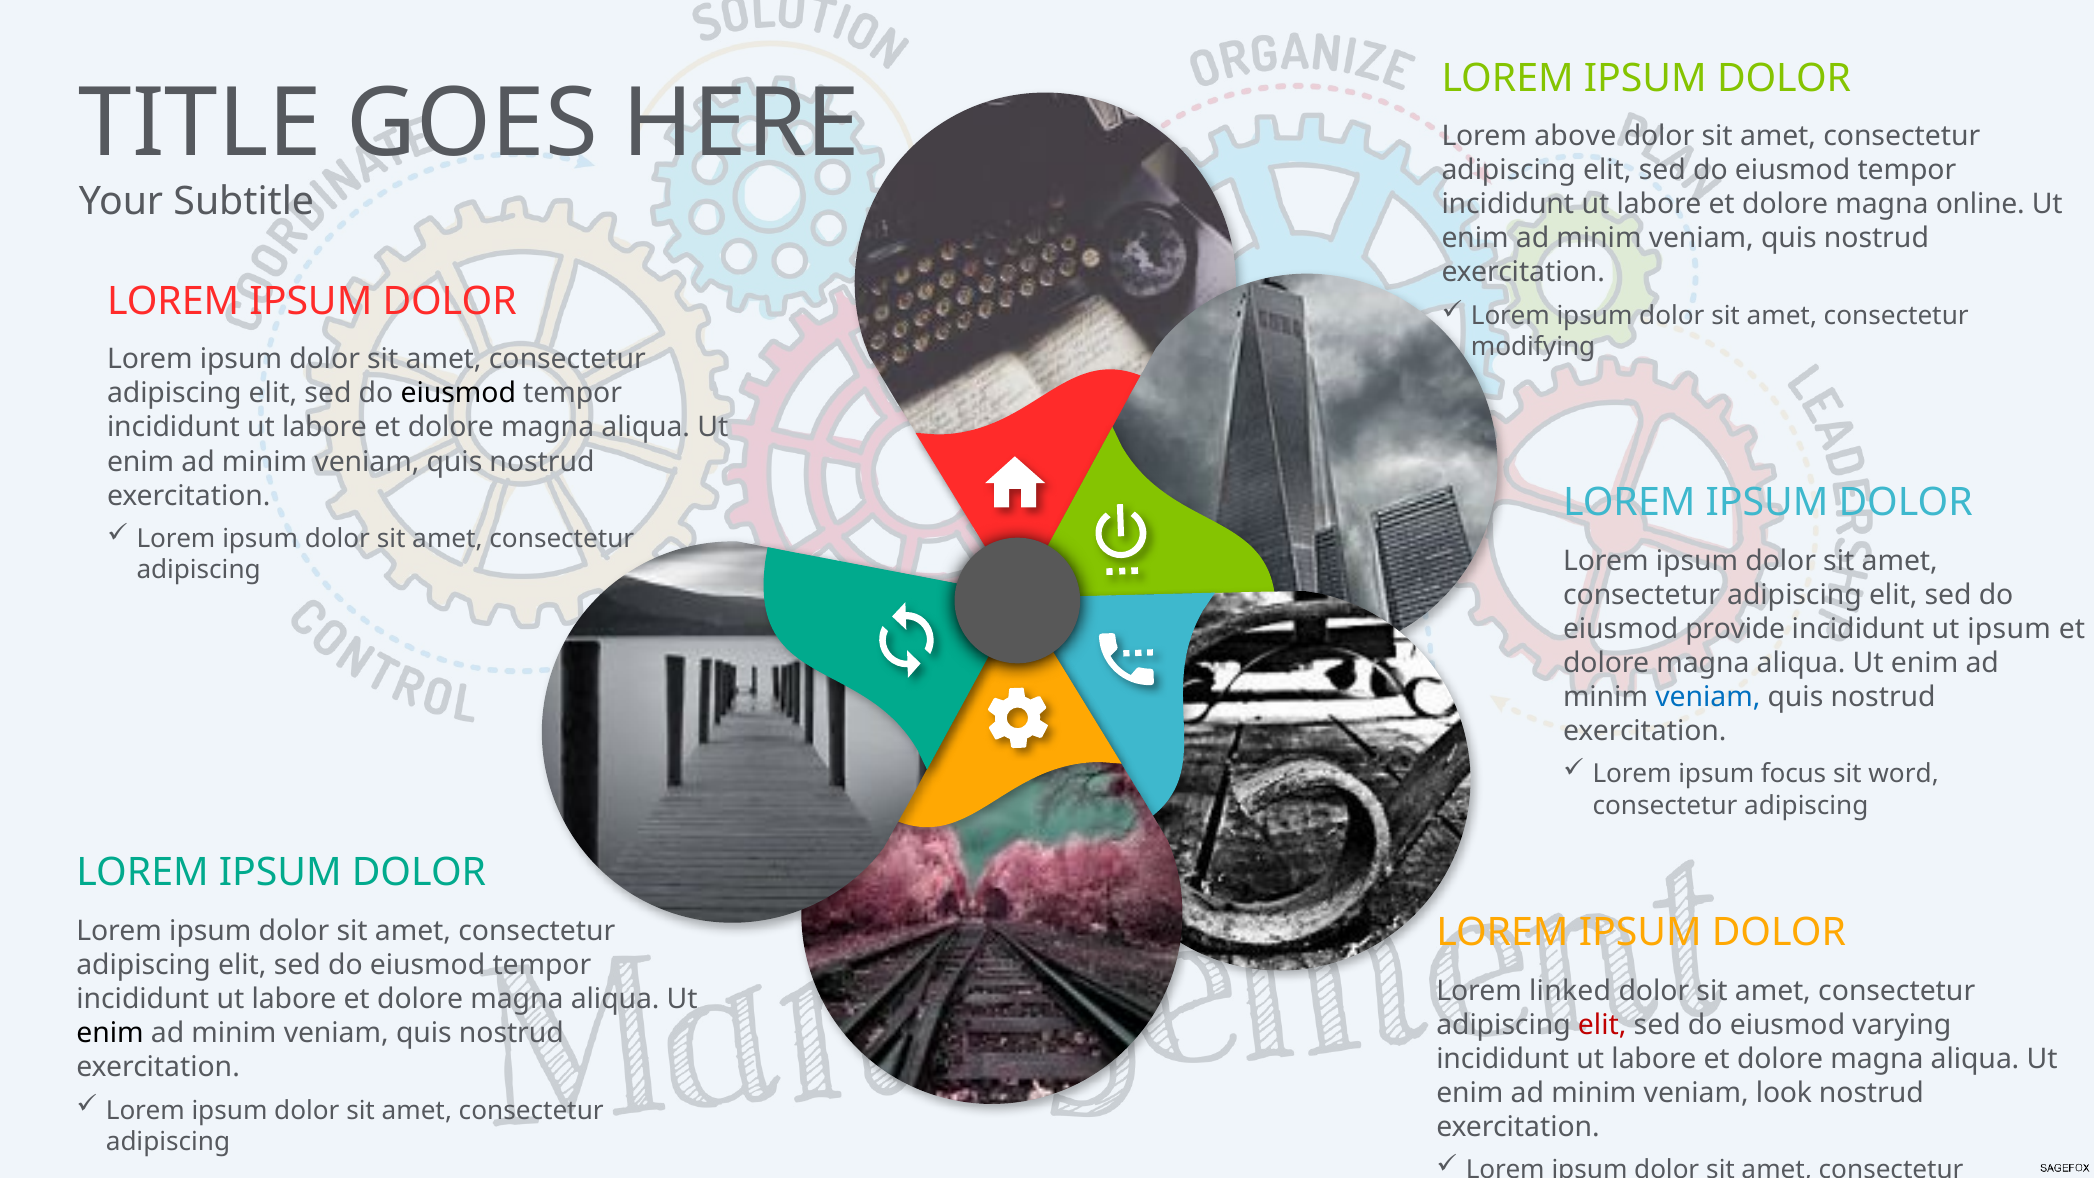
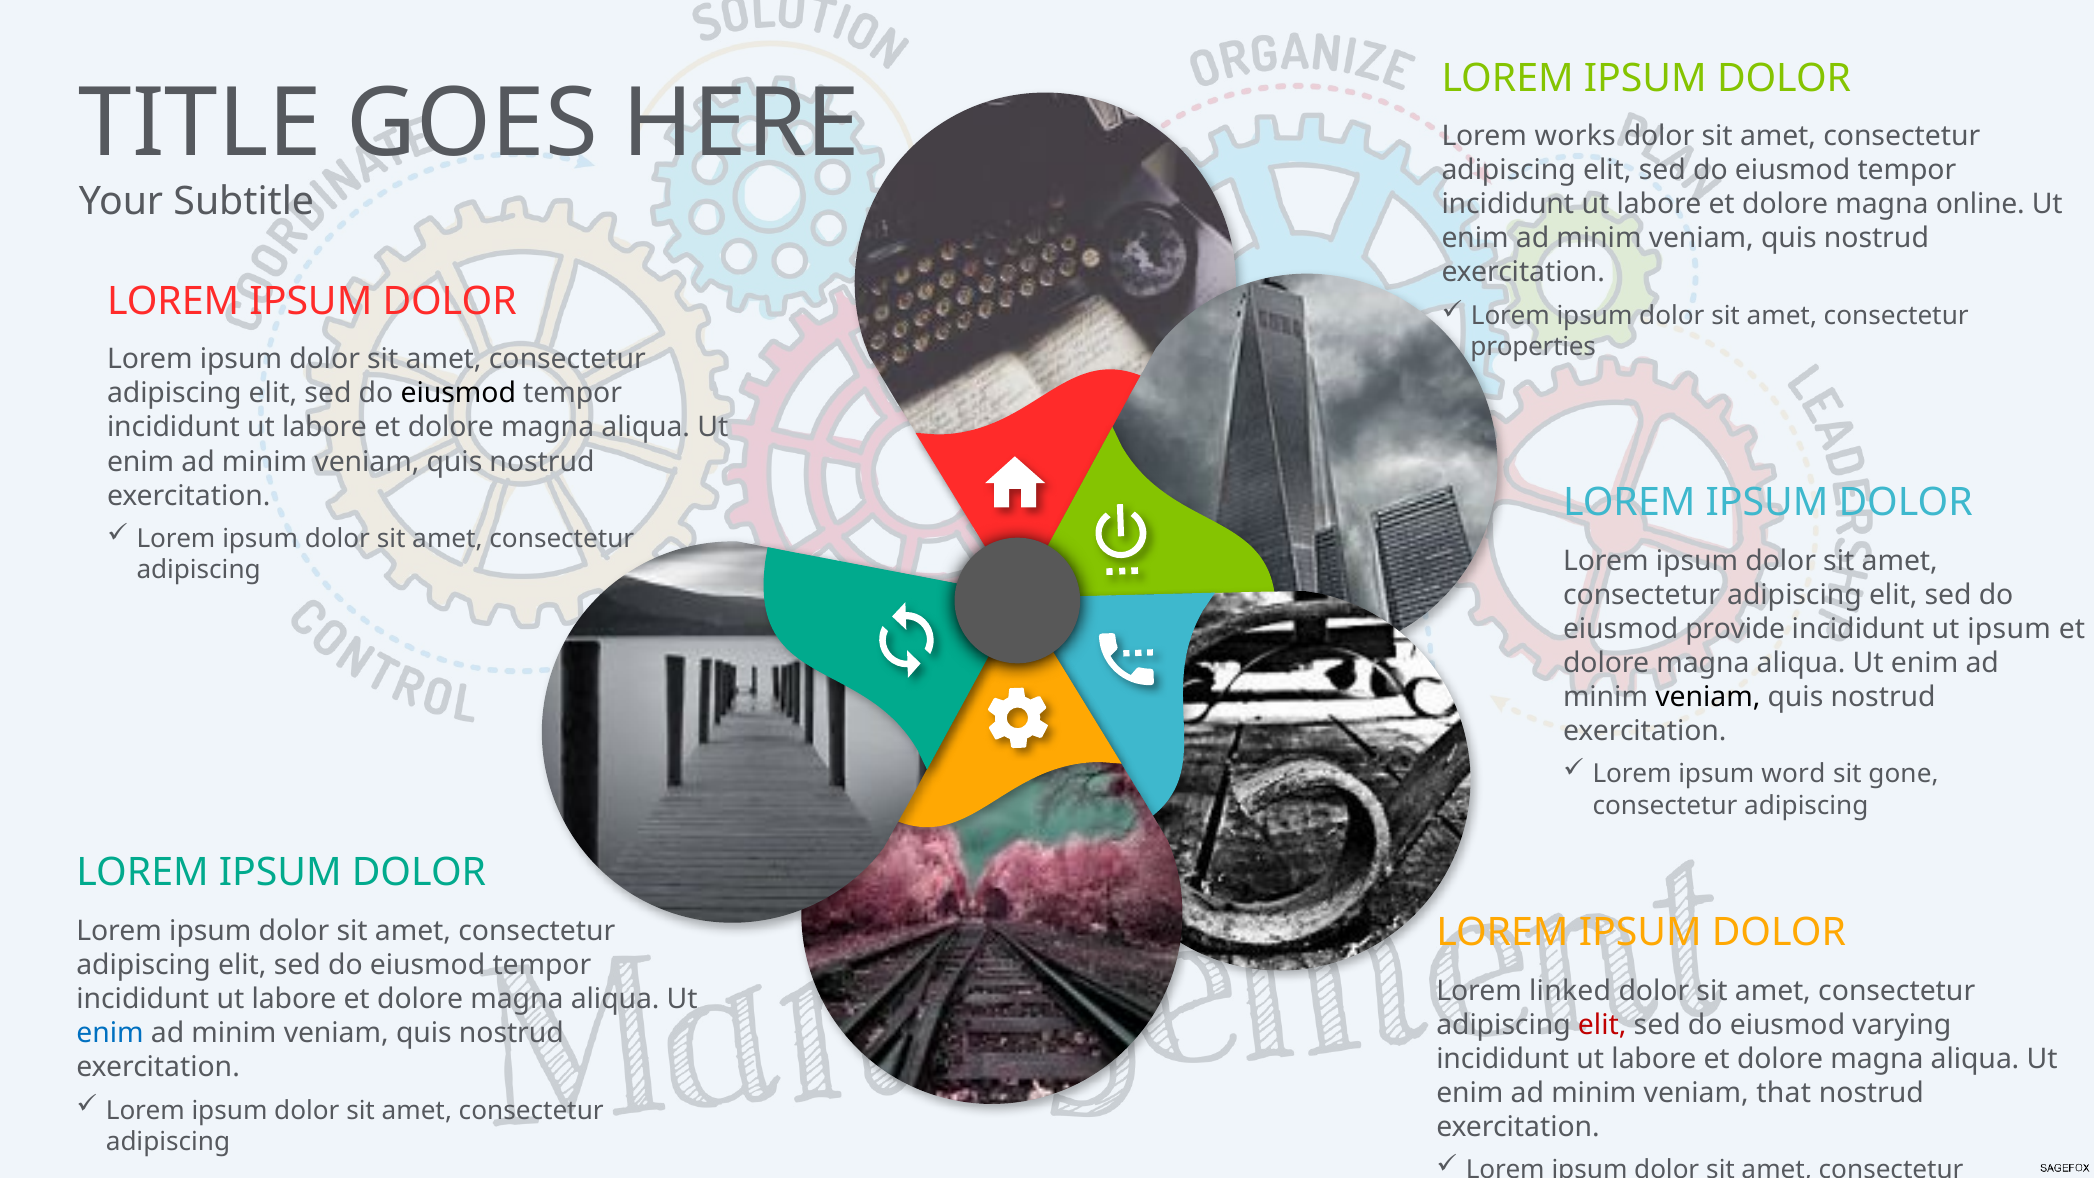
above: above -> works
modifying: modifying -> properties
veniam at (1708, 697) colour: blue -> black
focus: focus -> word
word: word -> gone
enim at (110, 1033) colour: black -> blue
look: look -> that
